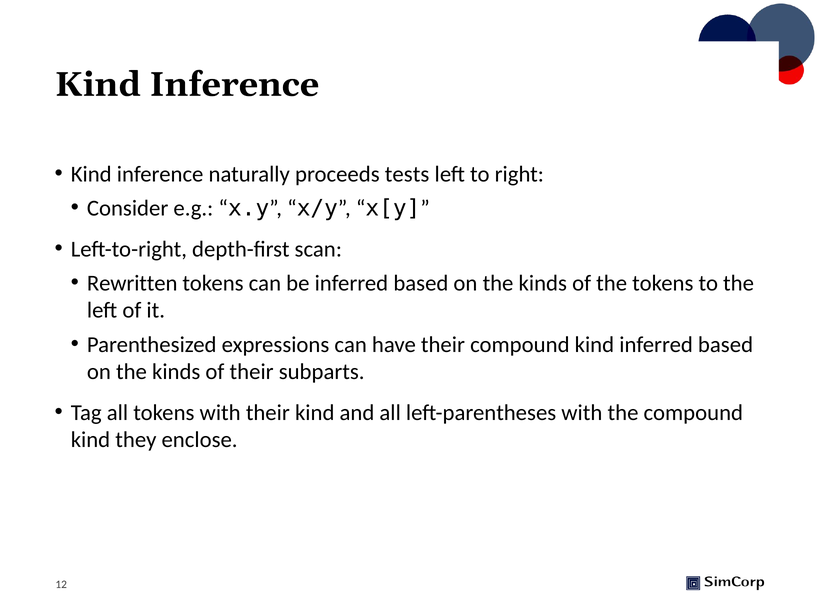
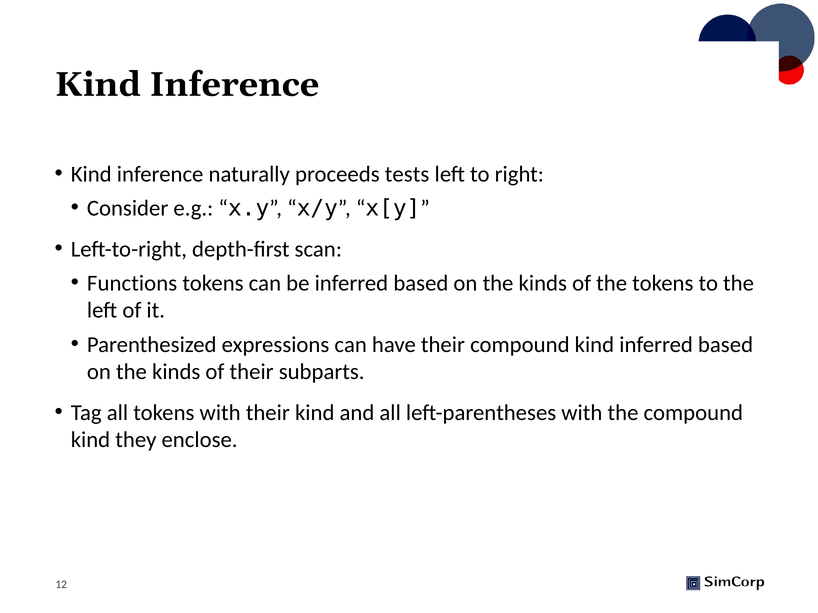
Rewritten: Rewritten -> Functions
